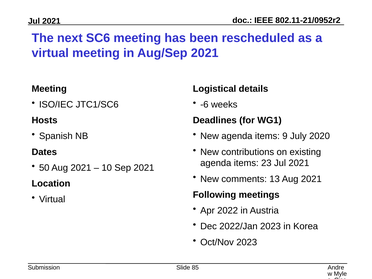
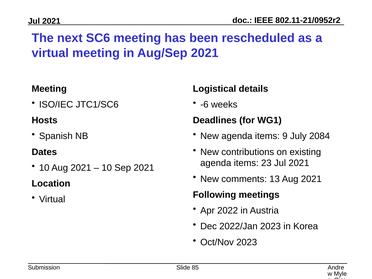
2020: 2020 -> 2084
50 at (44, 168): 50 -> 10
